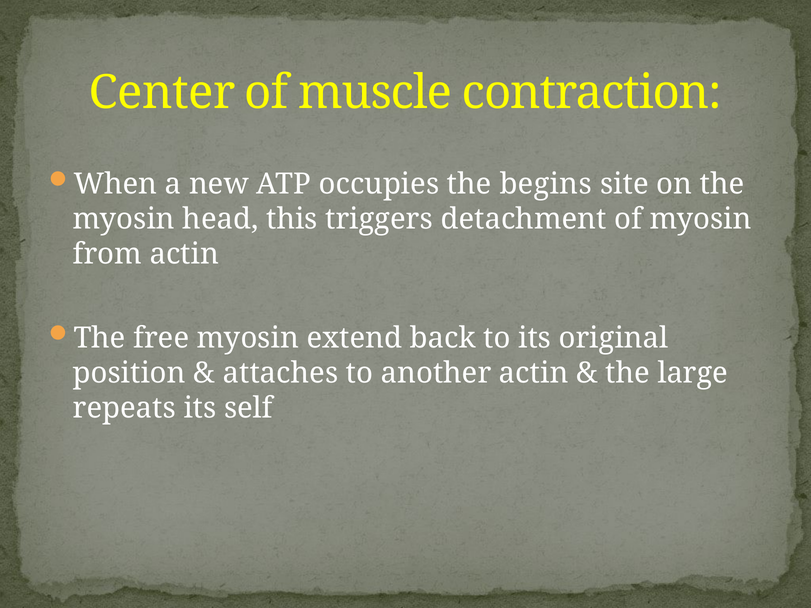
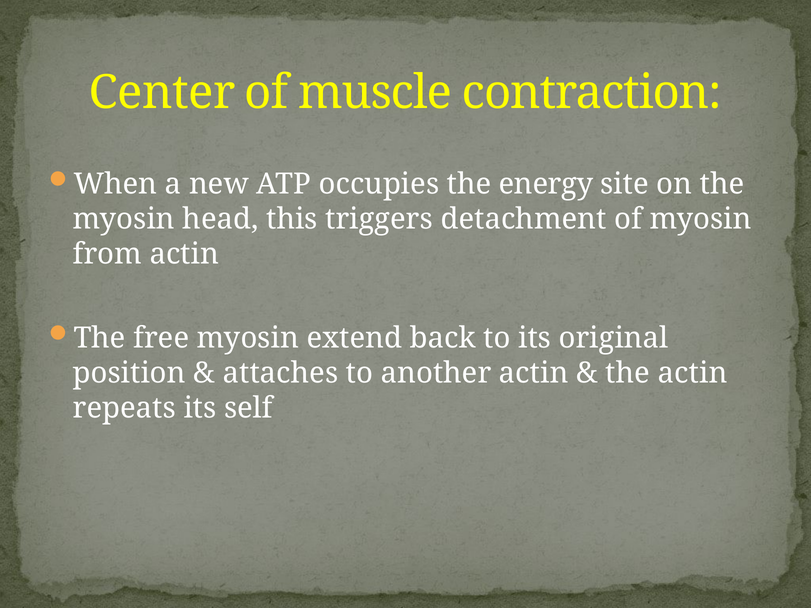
begins: begins -> energy
the large: large -> actin
